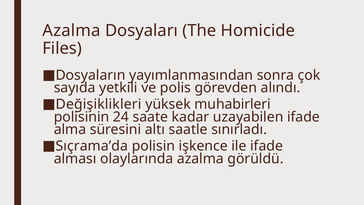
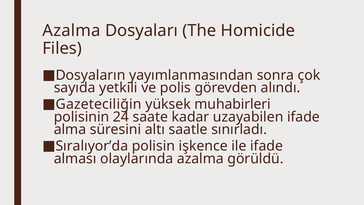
Değişiklikleri: Değişiklikleri -> Gazeteciliğin
Sıçrama’da: Sıçrama’da -> Sıralıyor’da
